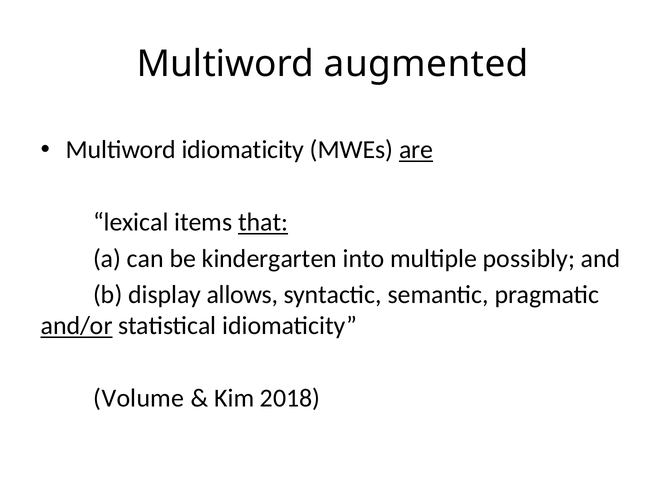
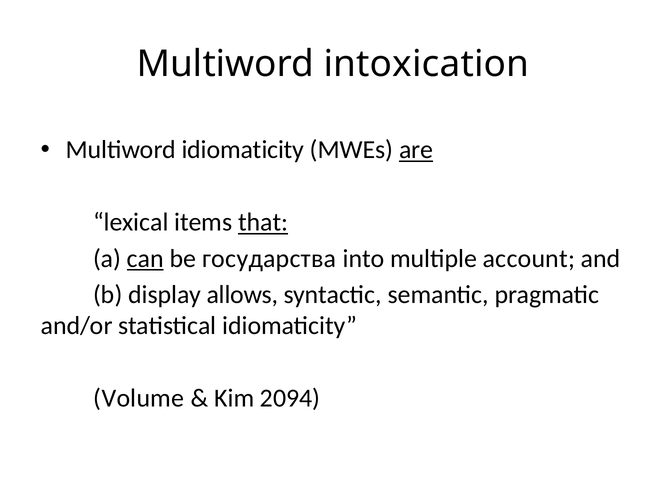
augmented: augmented -> intoxication
can underline: none -> present
kindergarten: kindergarten -> государства
possibly: possibly -> account
and/or underline: present -> none
2018: 2018 -> 2094
